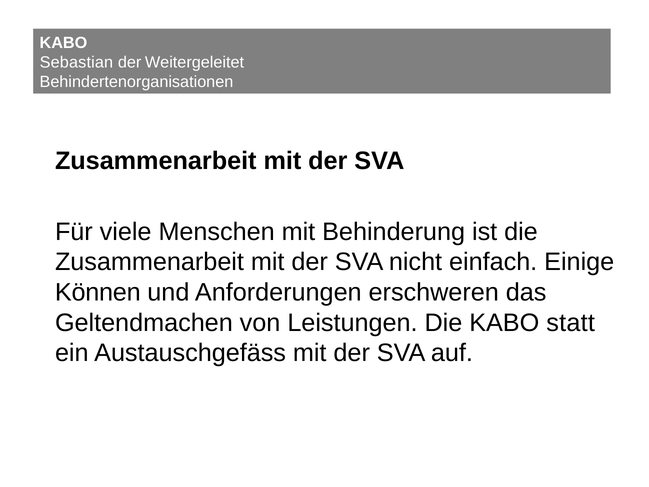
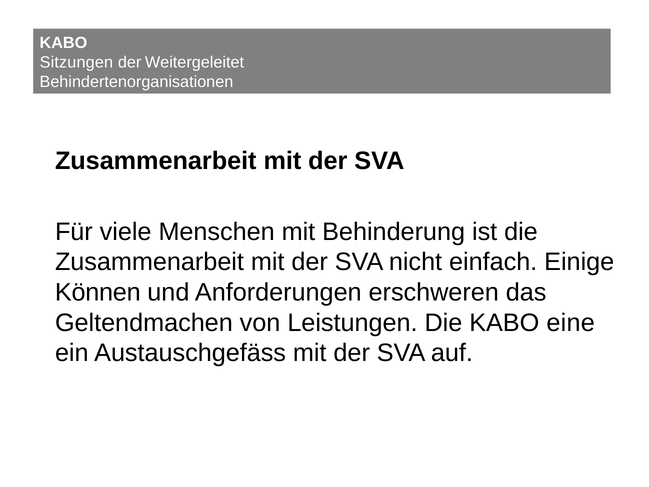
Sebastian: Sebastian -> Sitzungen
statt: statt -> eine
